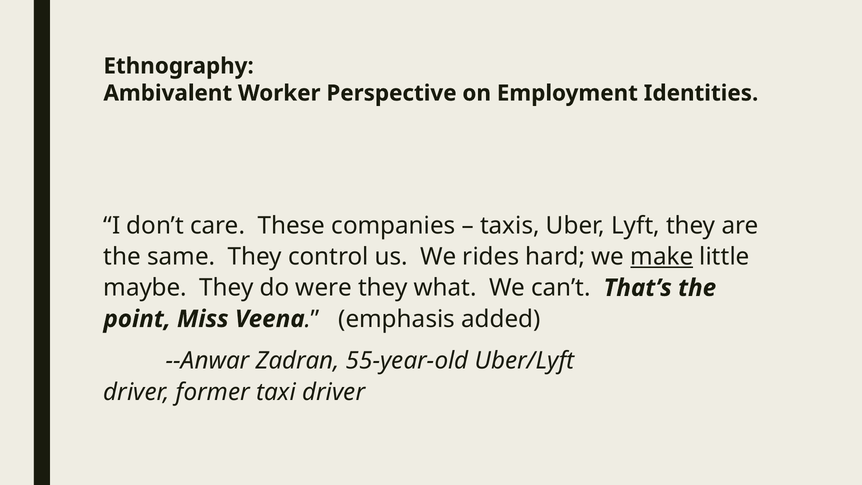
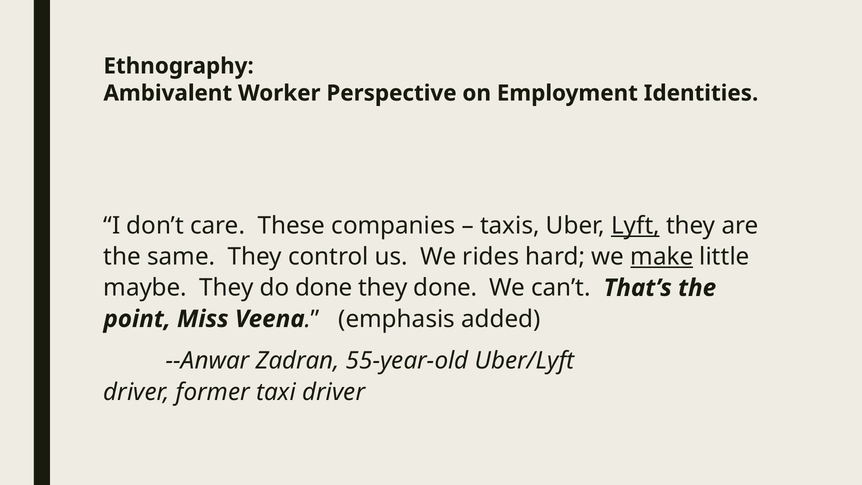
Lyft underline: none -> present
do were: were -> done
they what: what -> done
